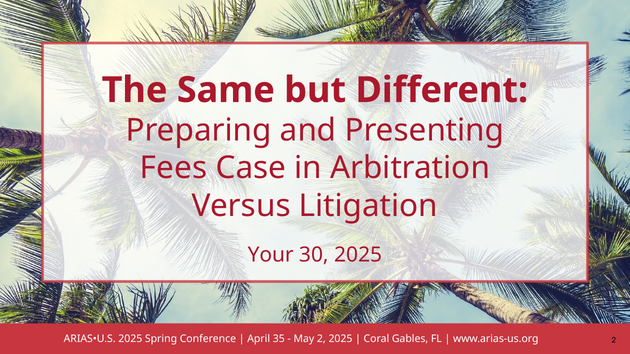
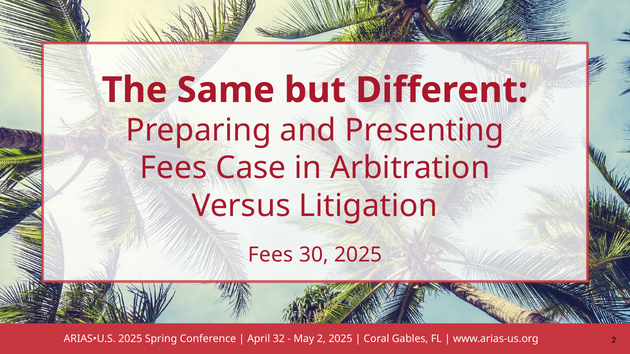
Your at (271, 255): Your -> Fees
35: 35 -> 32
